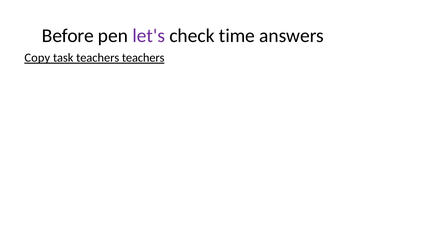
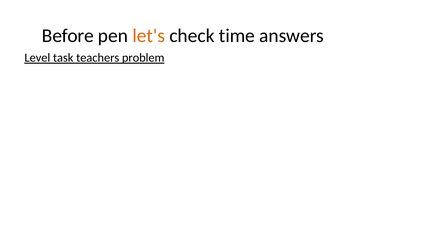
let's colour: purple -> orange
Copy: Copy -> Level
teachers teachers: teachers -> problem
